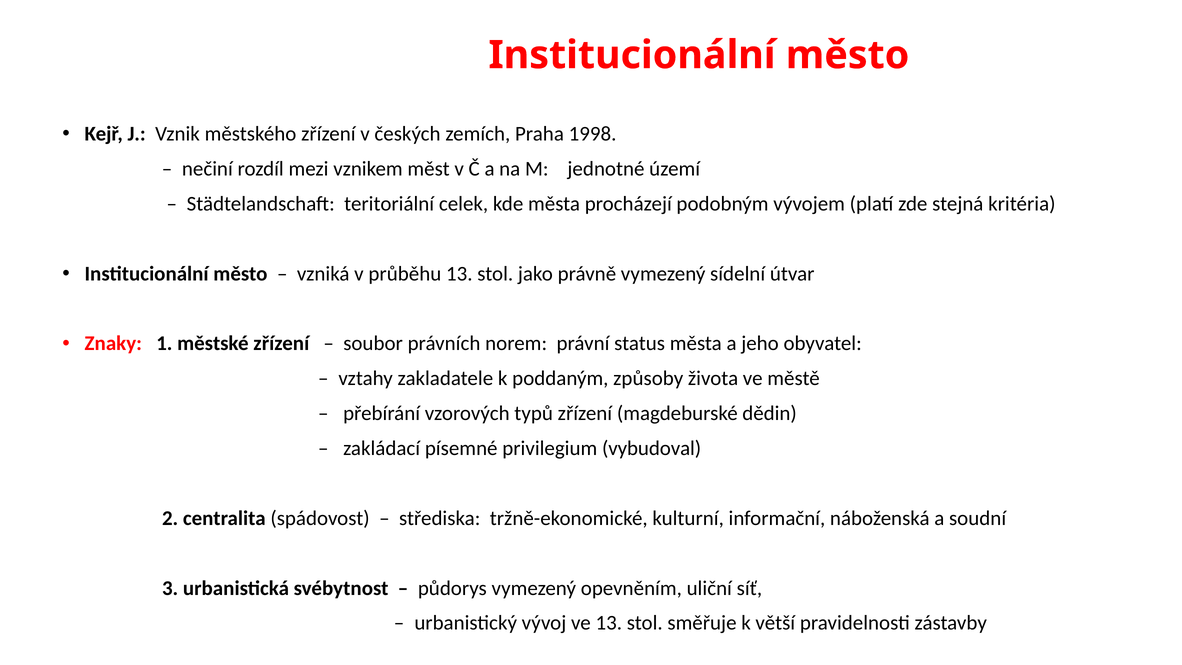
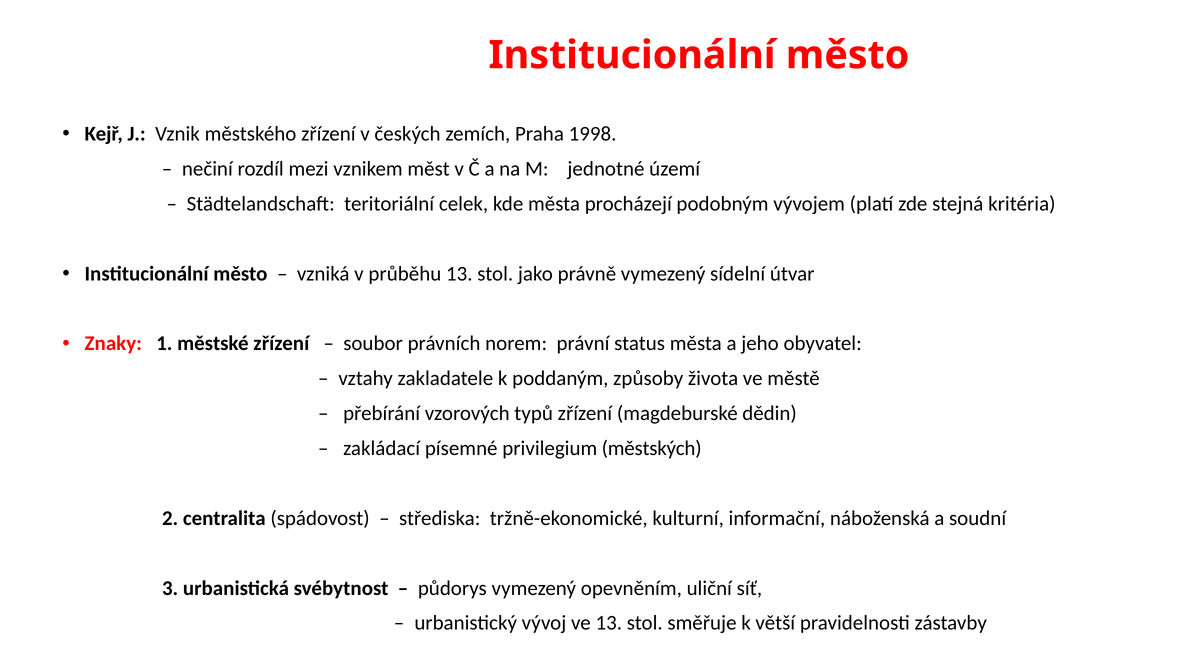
vybudoval: vybudoval -> městských
